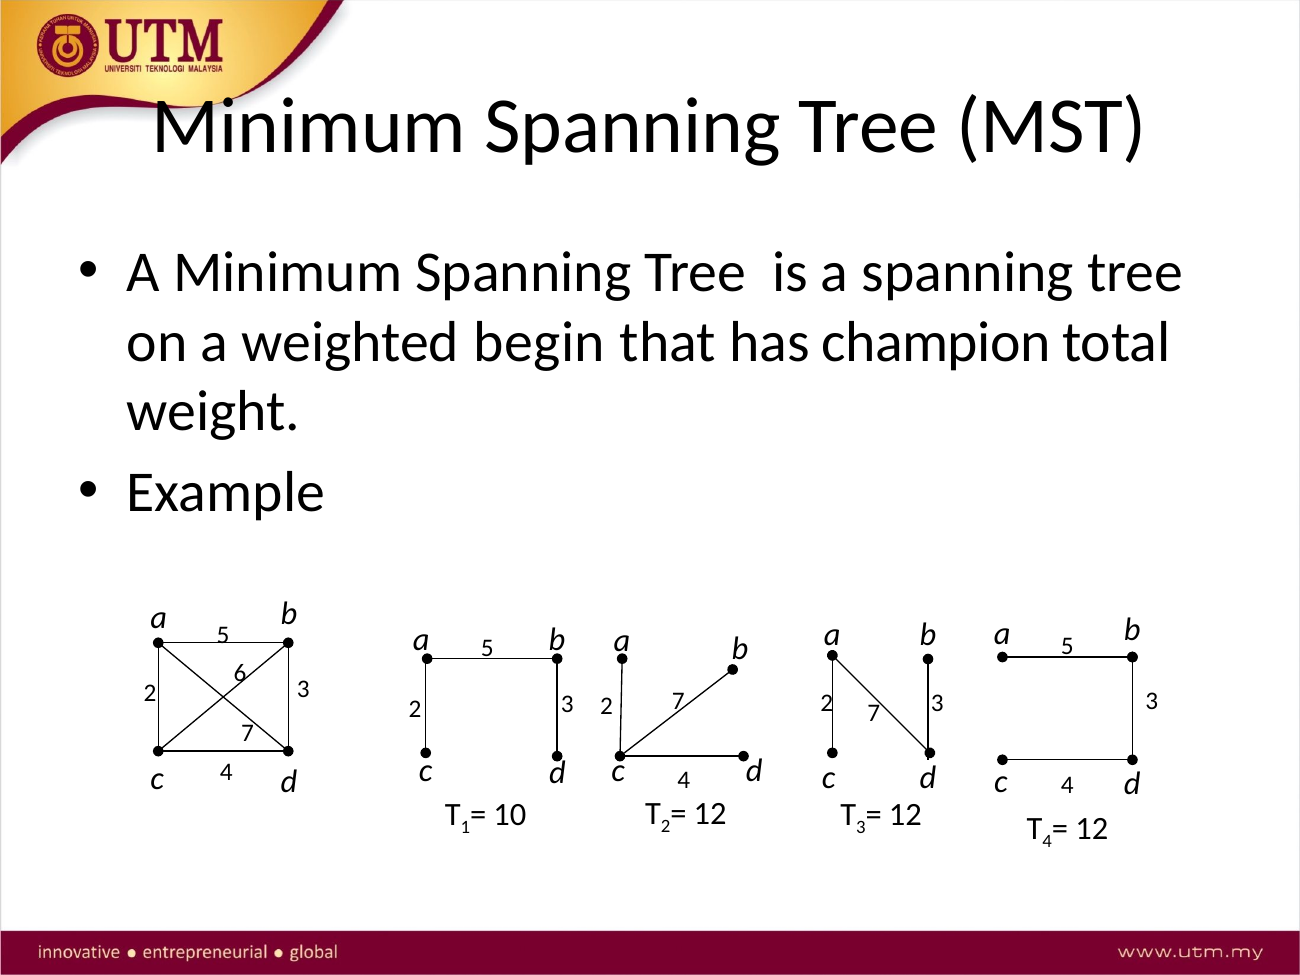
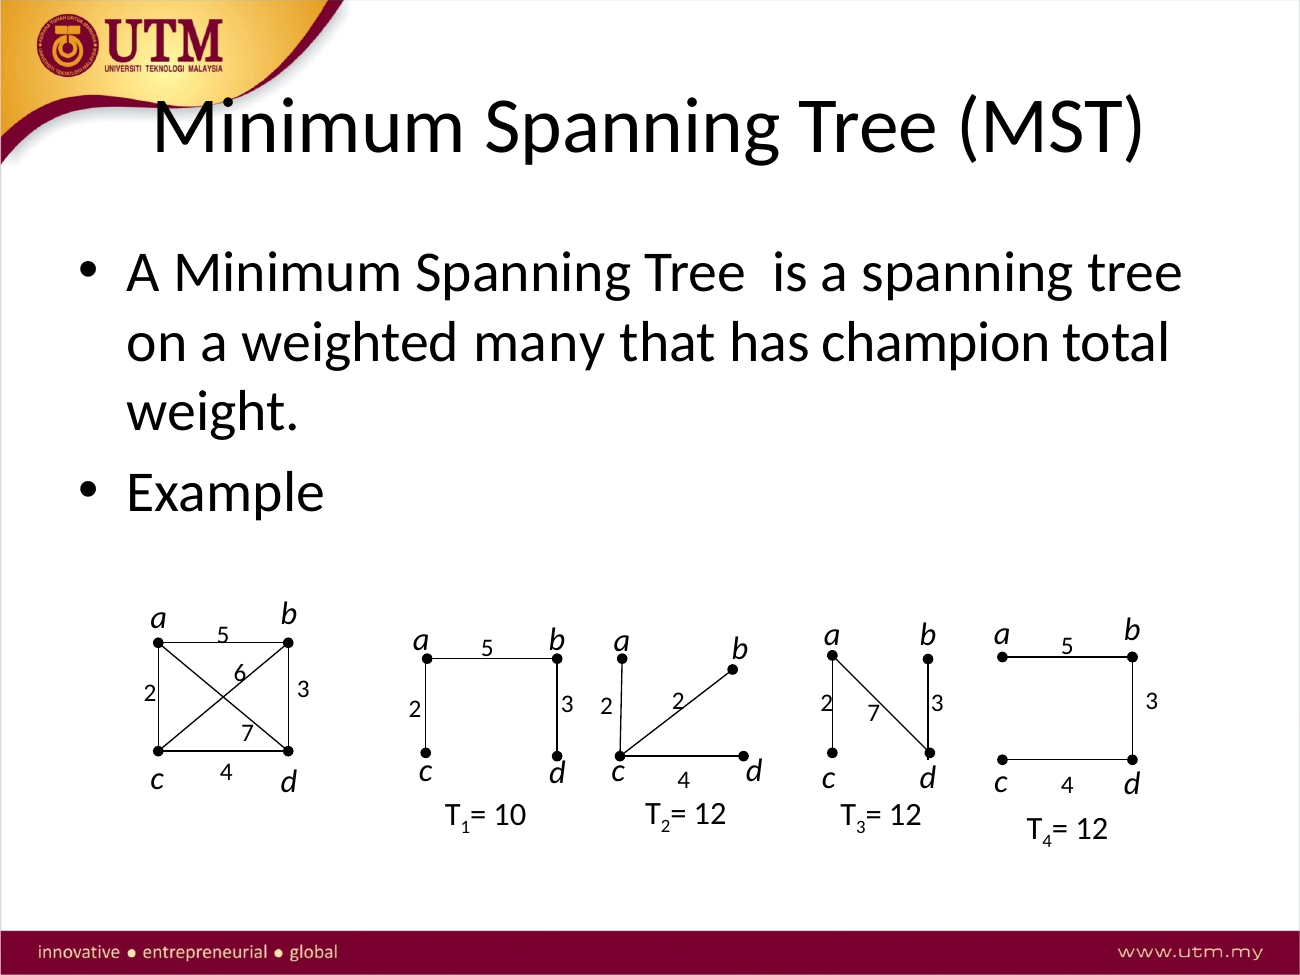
begin: begin -> many
2 7: 7 -> 2
